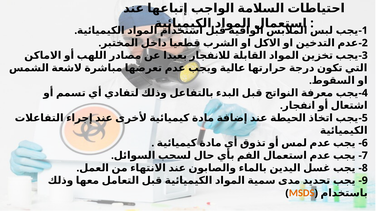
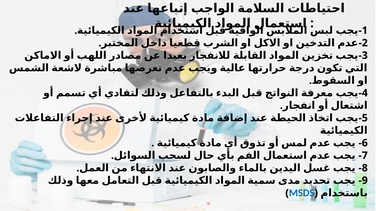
MSDS colour: orange -> blue
